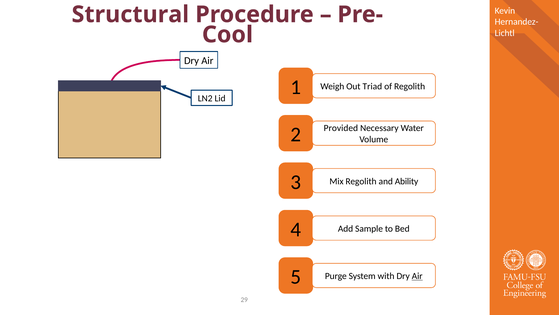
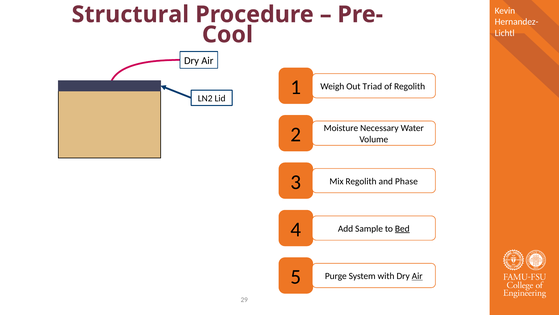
Provided: Provided -> Moisture
Ability: Ability -> Phase
Bed underline: none -> present
